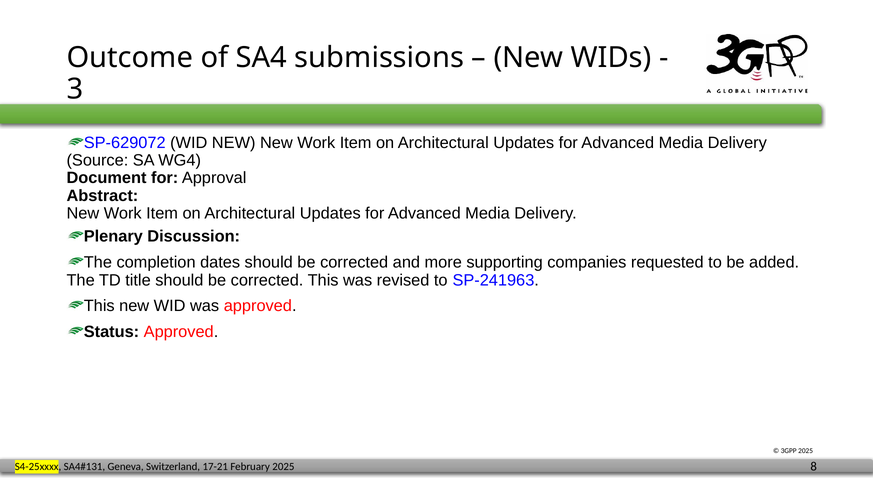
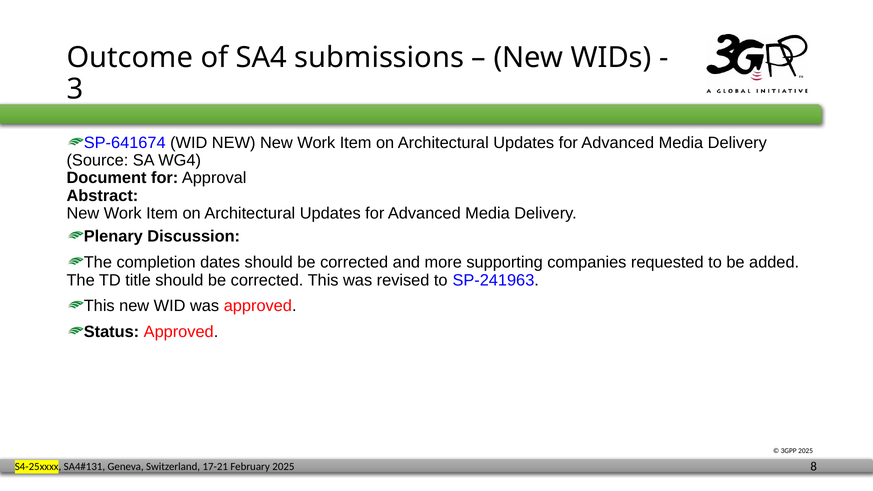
SP-629072: SP-629072 -> SP-641674
